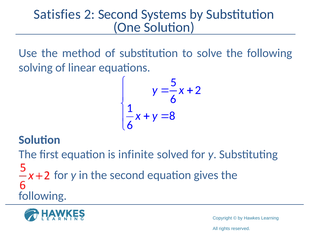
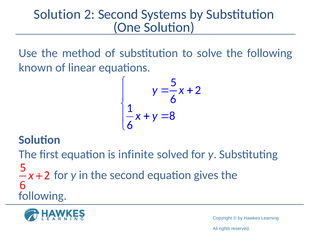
Satisfies at (57, 14): Satisfies -> Solution
solving: solving -> known
